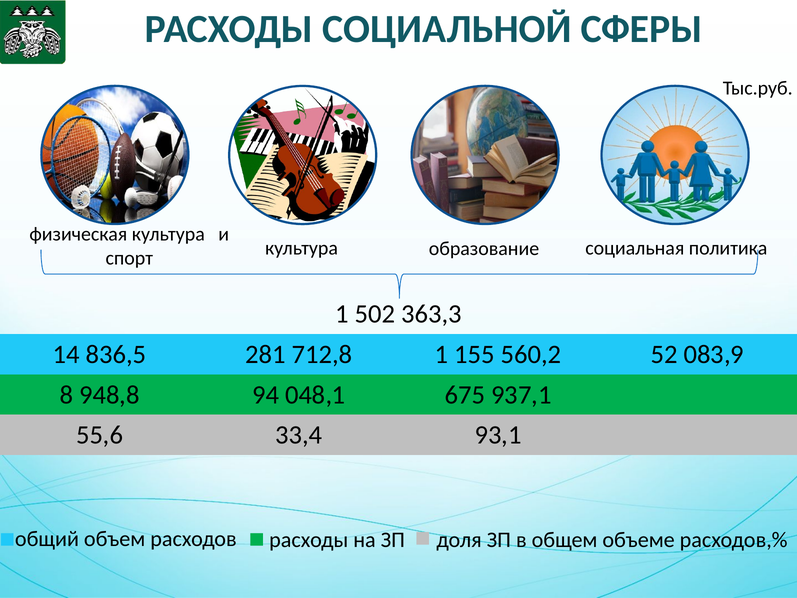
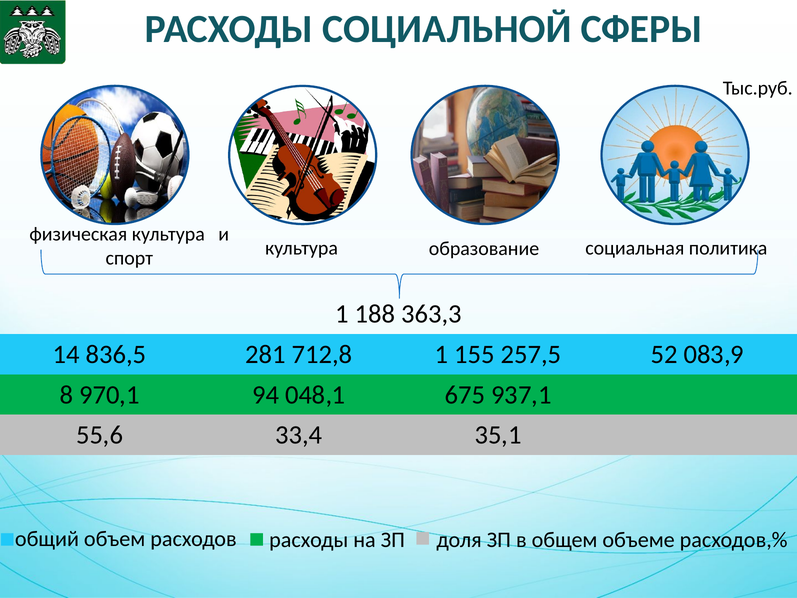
502: 502 -> 188
560,2: 560,2 -> 257,5
948,8: 948,8 -> 970,1
93,1: 93,1 -> 35,1
